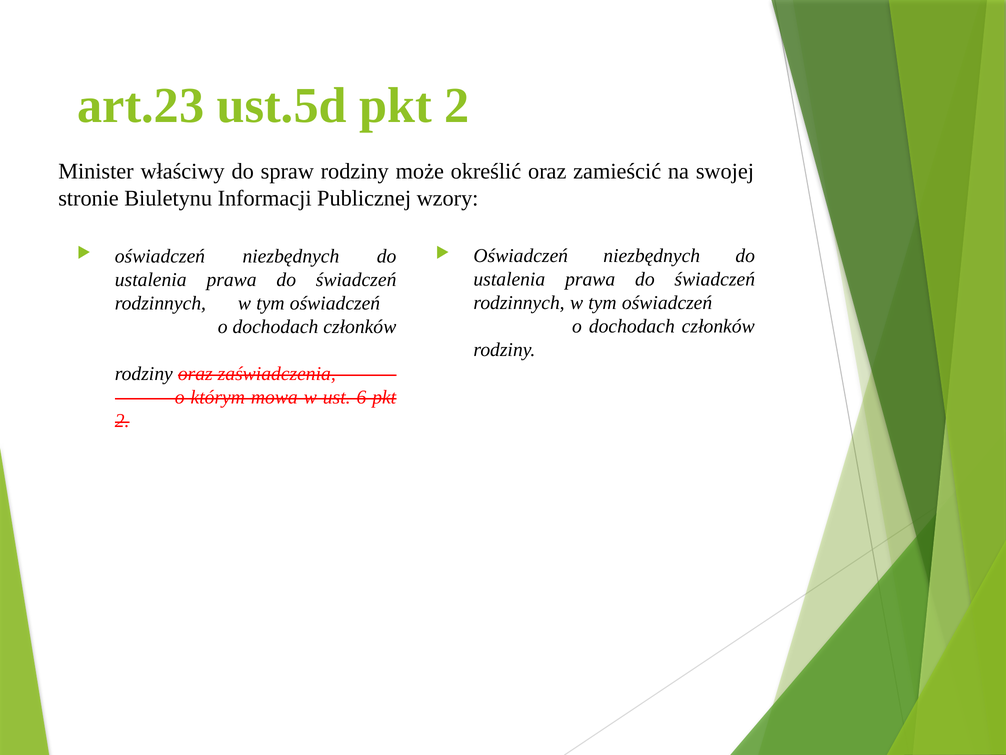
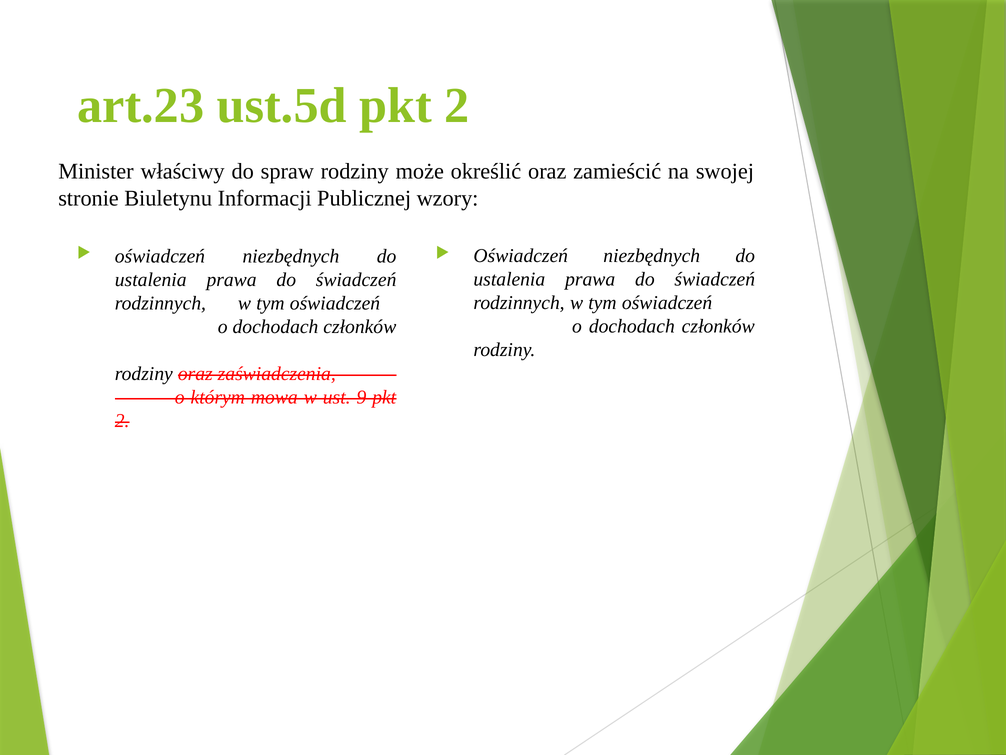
6: 6 -> 9
